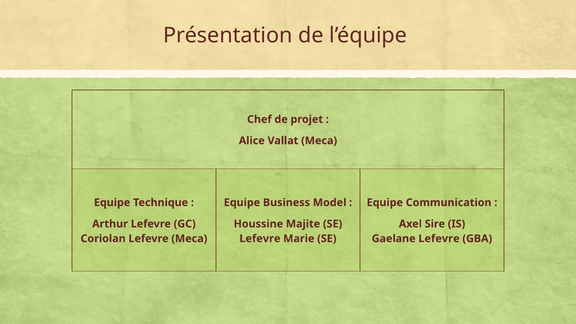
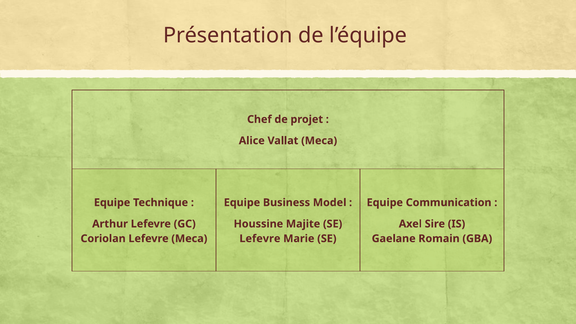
Gaelane Lefevre: Lefevre -> Romain
